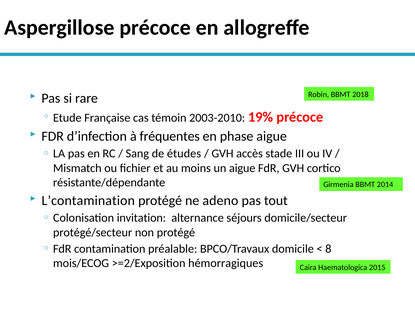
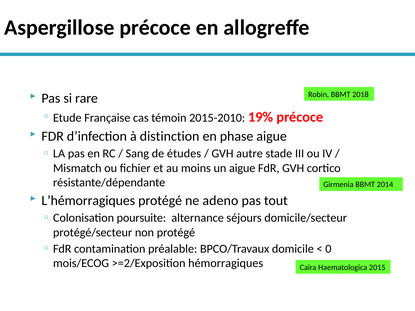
2003-2010: 2003-2010 -> 2015-2010
fréquentes: fréquentes -> distinction
accès: accès -> autre
L’contamination: L’contamination -> L’hémorragiques
invitation: invitation -> poursuite
8: 8 -> 0
